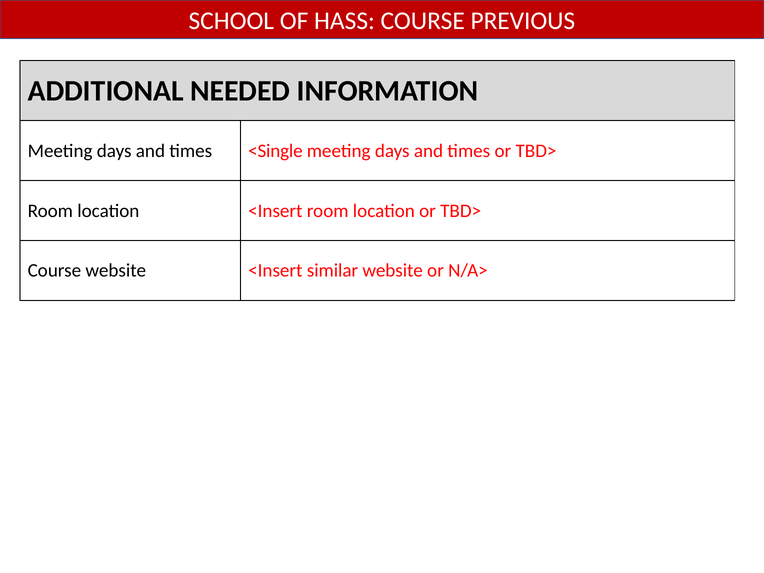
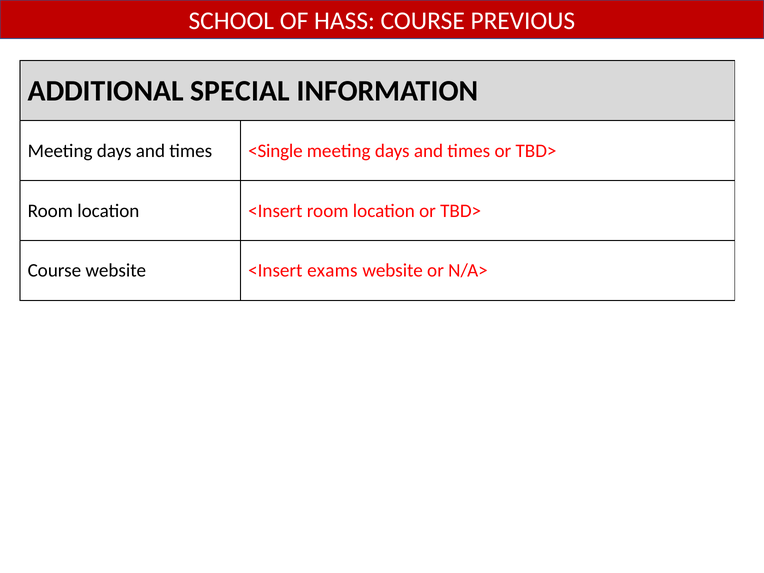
NEEDED: NEEDED -> SPECIAL
similar: similar -> exams
